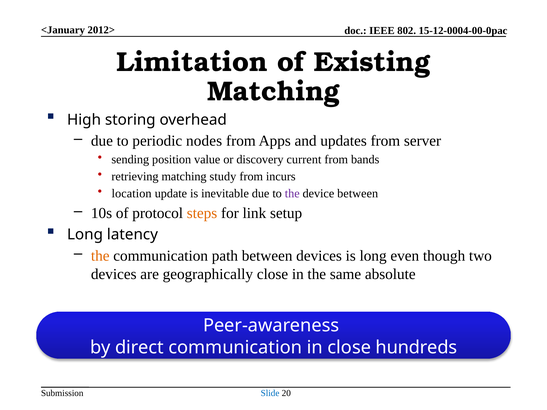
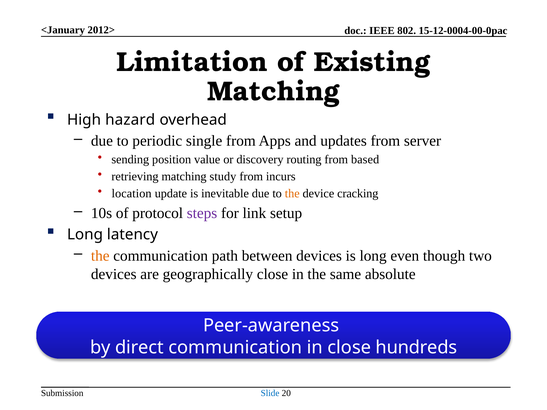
storing: storing -> hazard
nodes: nodes -> single
current: current -> routing
bands: bands -> based
the at (292, 194) colour: purple -> orange
device between: between -> cracking
steps colour: orange -> purple
